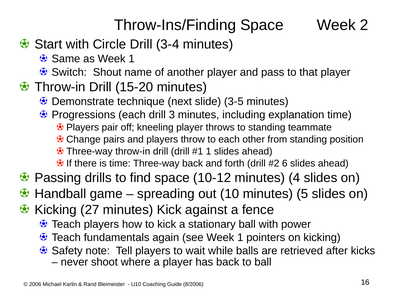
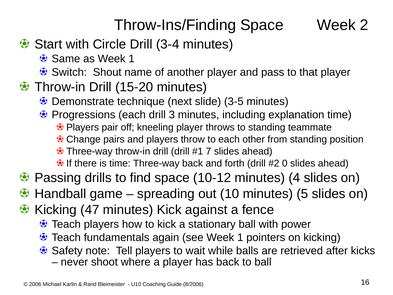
1 at (209, 151): 1 -> 7
6: 6 -> 0
27: 27 -> 47
